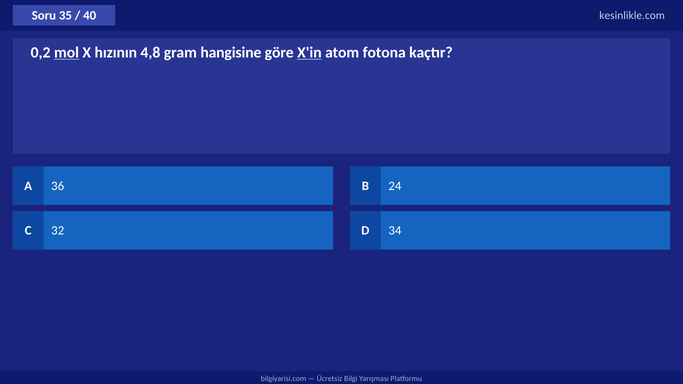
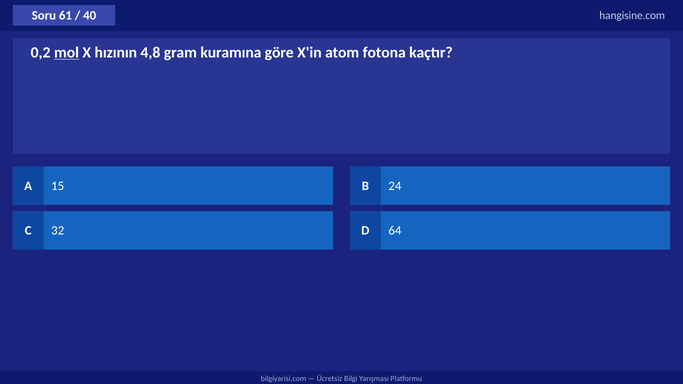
35: 35 -> 61
kesinlikle.com: kesinlikle.com -> hangisine.com
hangisine: hangisine -> kuramına
X'in underline: present -> none
36: 36 -> 15
34: 34 -> 64
